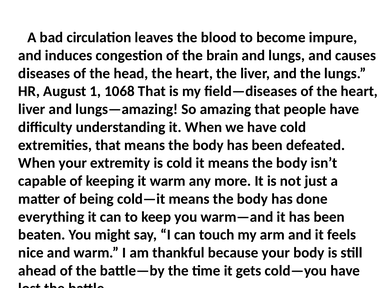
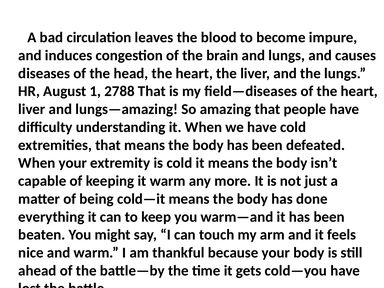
1068: 1068 -> 2788
